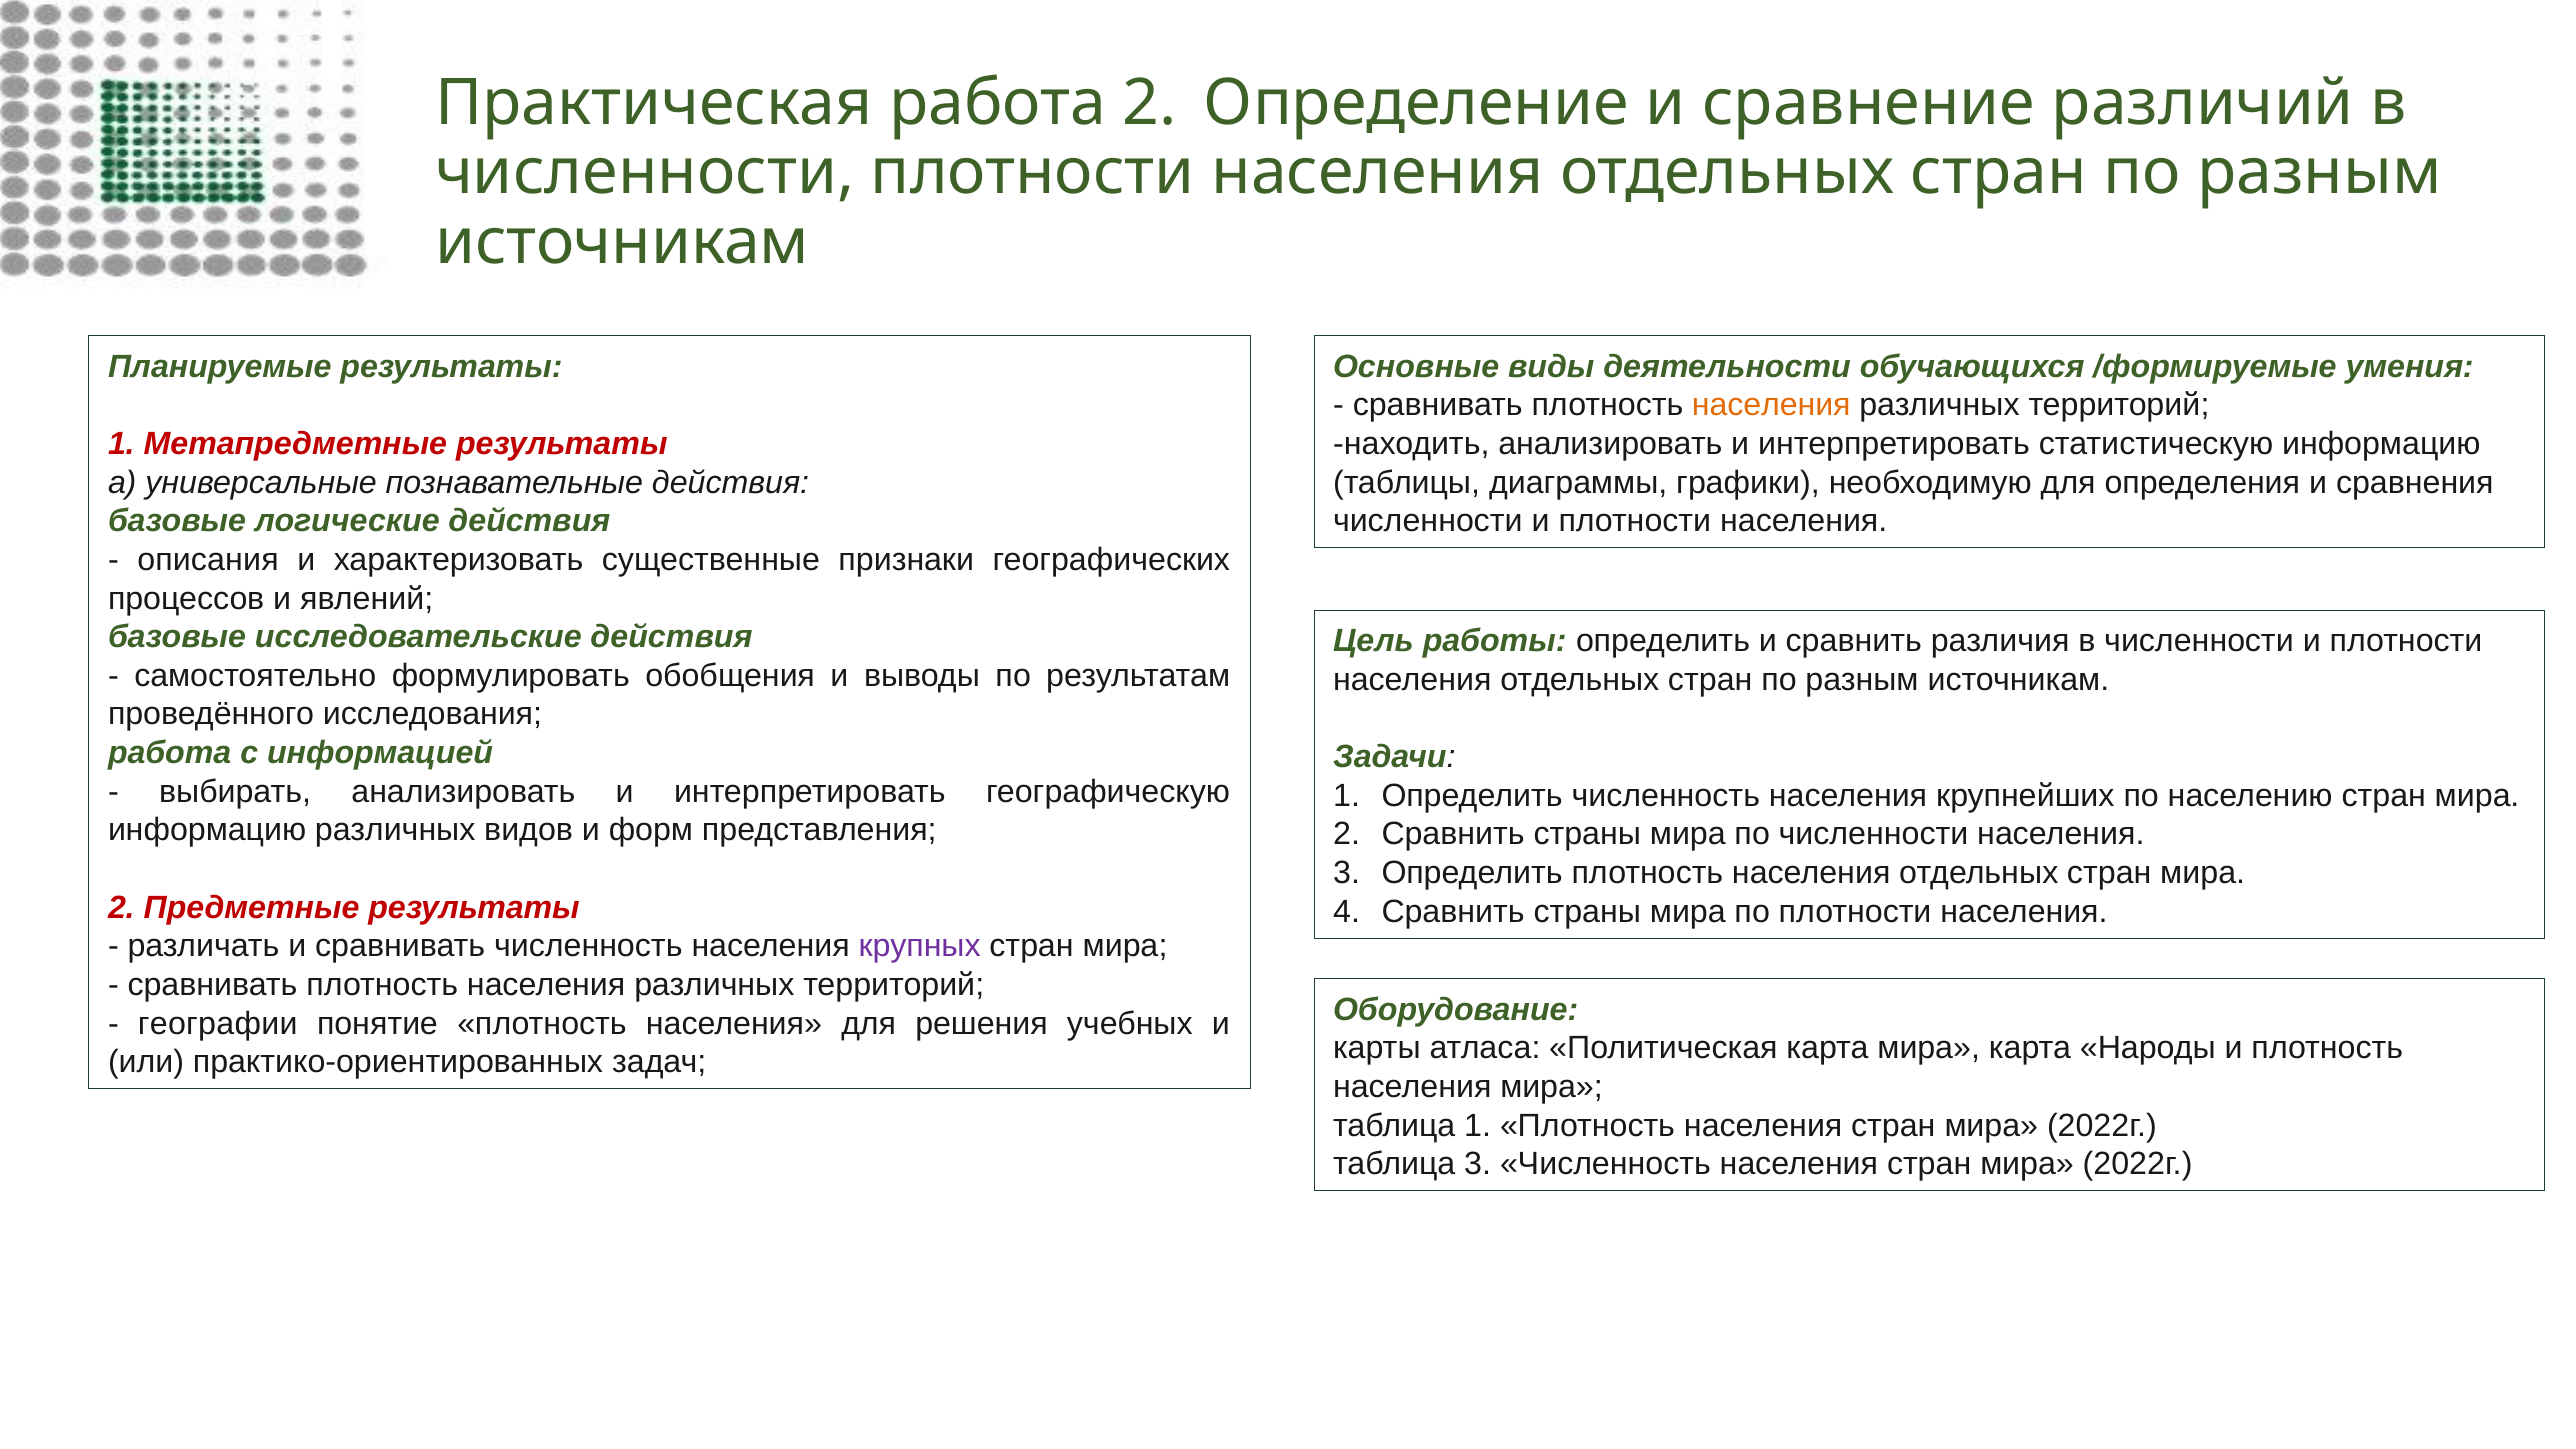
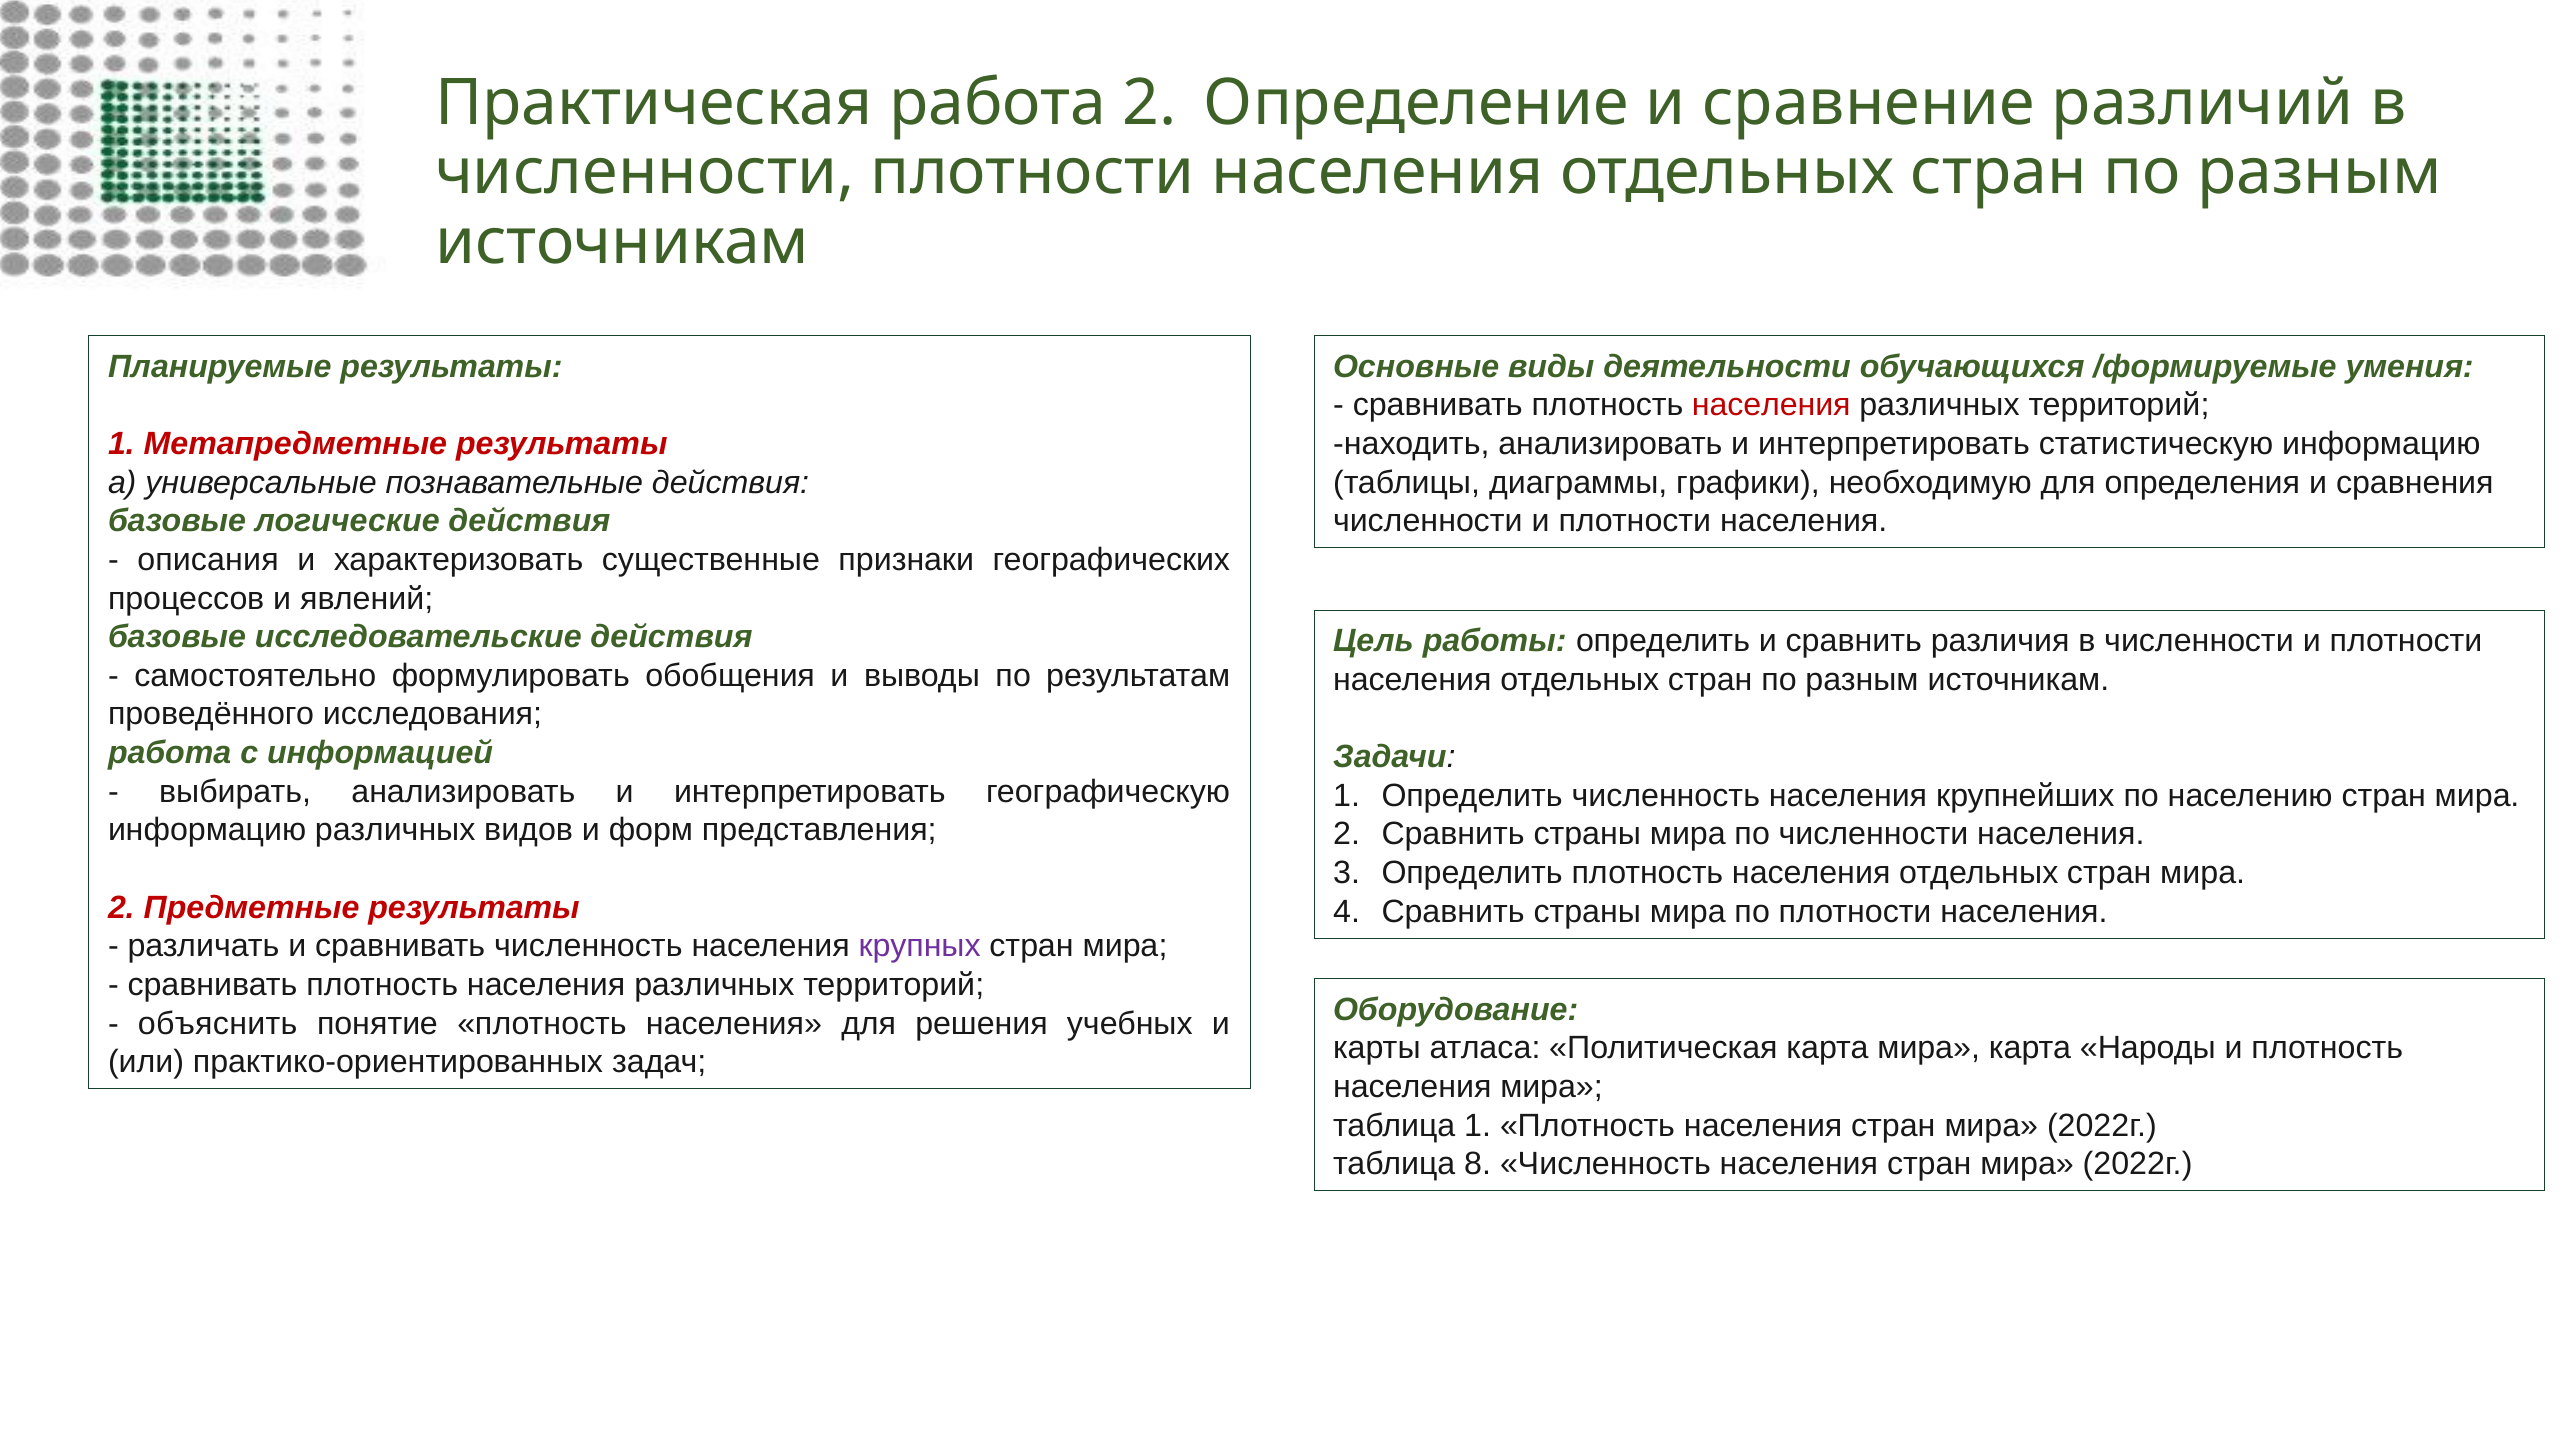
населения at (1771, 405) colour: orange -> red
географии: географии -> объяснить
таблица 3: 3 -> 8
